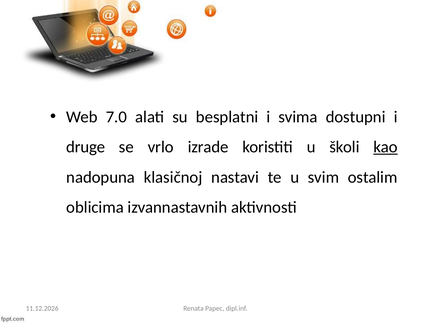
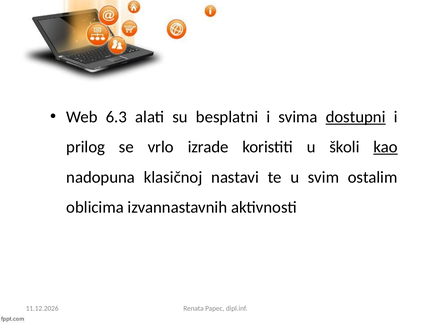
7.0: 7.0 -> 6.3
dostupni underline: none -> present
druge: druge -> prilog
